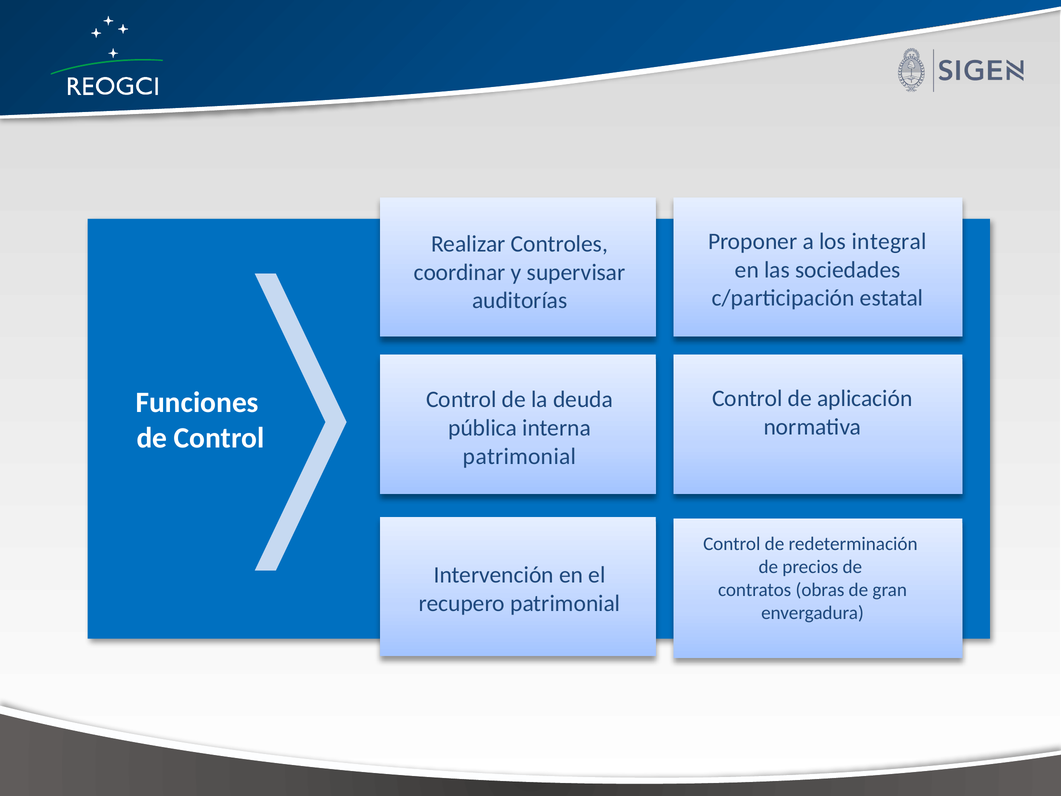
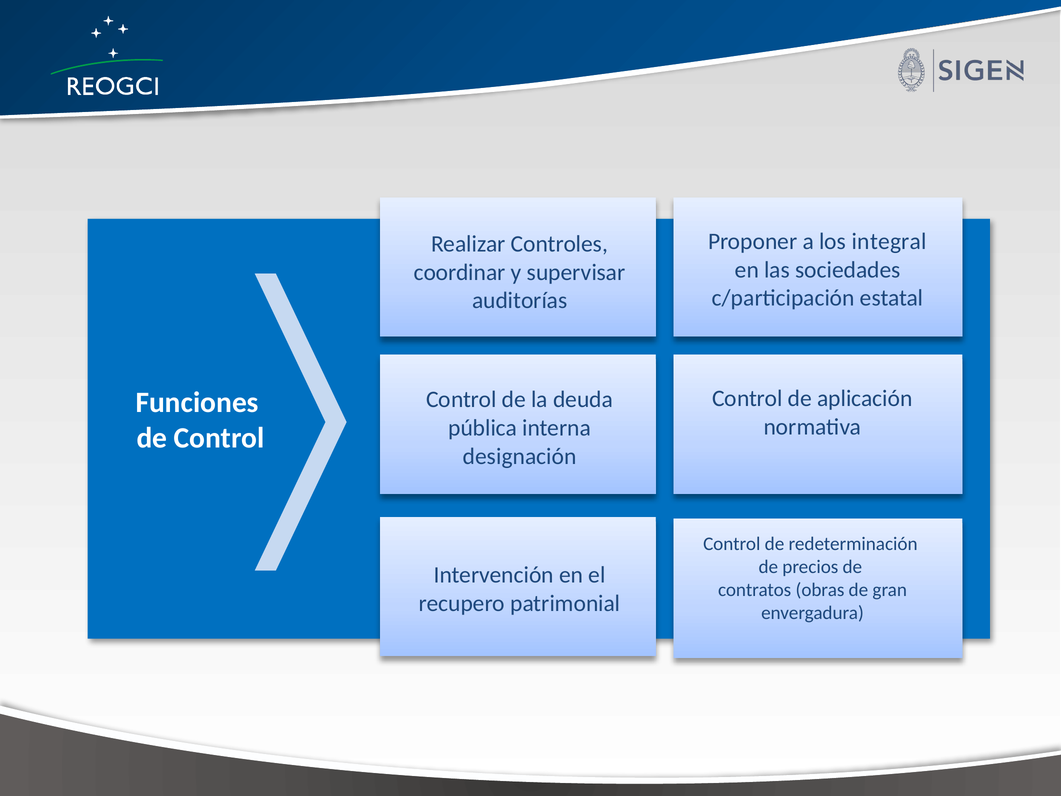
patrimonial at (520, 456): patrimonial -> designación
